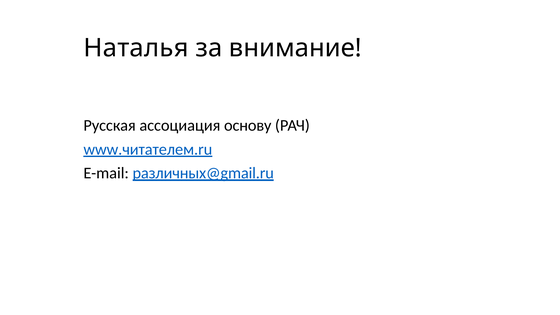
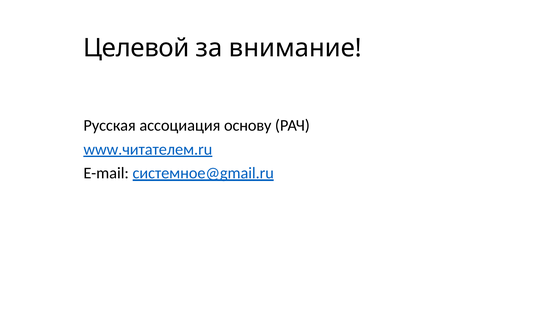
Наталья: Наталья -> Целевой
различных@gmail.ru: различных@gmail.ru -> системное@gmail.ru
